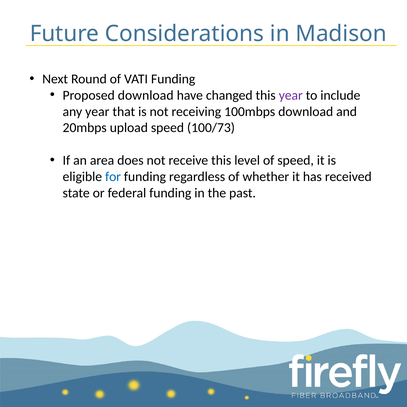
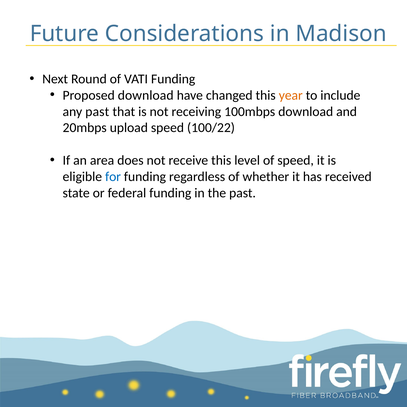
year at (291, 95) colour: purple -> orange
any year: year -> past
100/73: 100/73 -> 100/22
